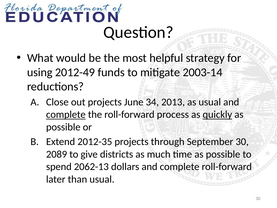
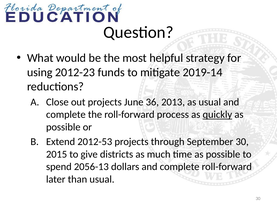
2012-49: 2012-49 -> 2012-23
2003-14: 2003-14 -> 2019-14
34: 34 -> 36
complete at (66, 114) underline: present -> none
2012-35: 2012-35 -> 2012-53
2089: 2089 -> 2015
2062-13: 2062-13 -> 2056-13
